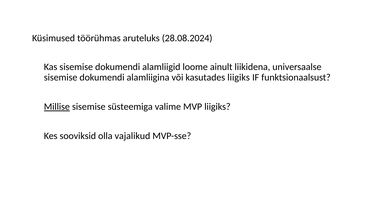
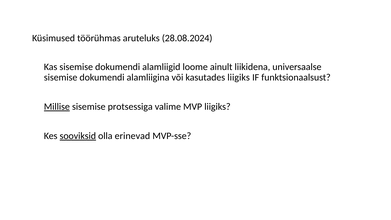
süsteemiga: süsteemiga -> protsessiga
sooviksid underline: none -> present
vajalikud: vajalikud -> erinevad
